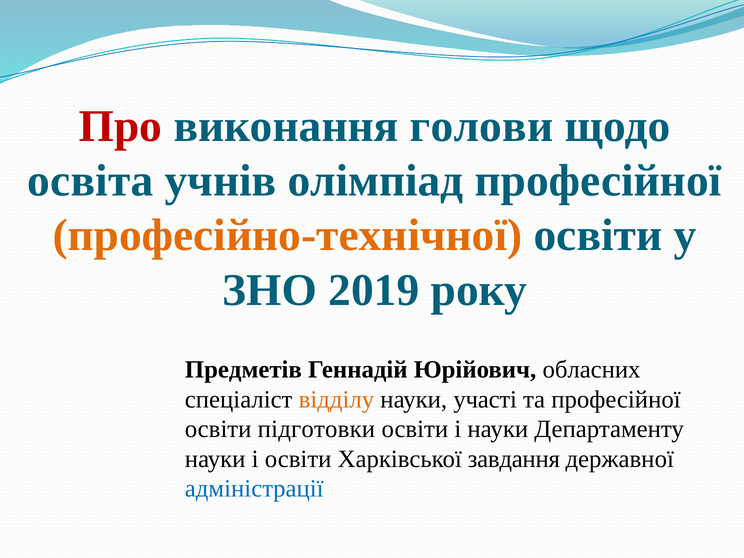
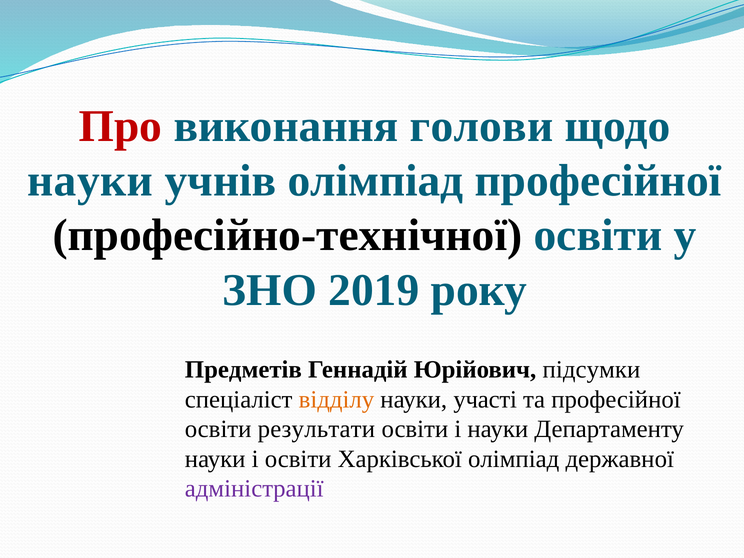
освіта at (90, 181): освіта -> науки
професійно-технічної colour: orange -> black
обласних: обласних -> підсумки
підготовки: підготовки -> результати
Харківської завдання: завдання -> олімпіад
адміністрації colour: blue -> purple
